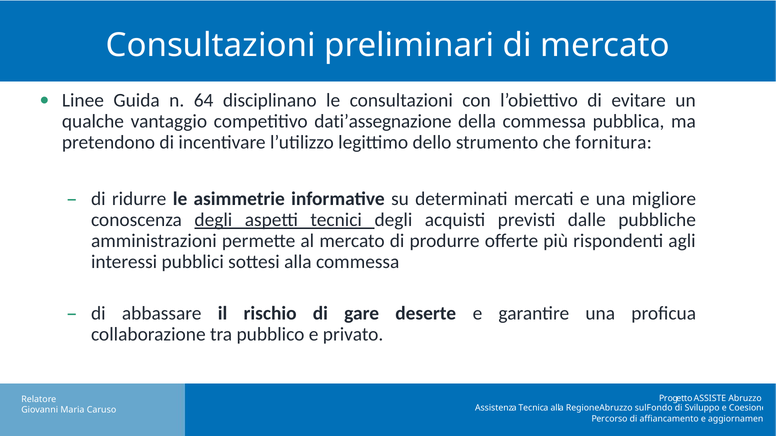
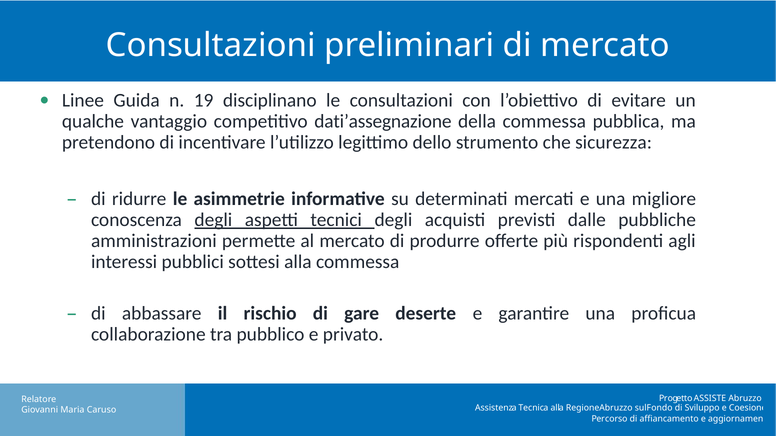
64: 64 -> 19
fornitura: fornitura -> sicurezza
